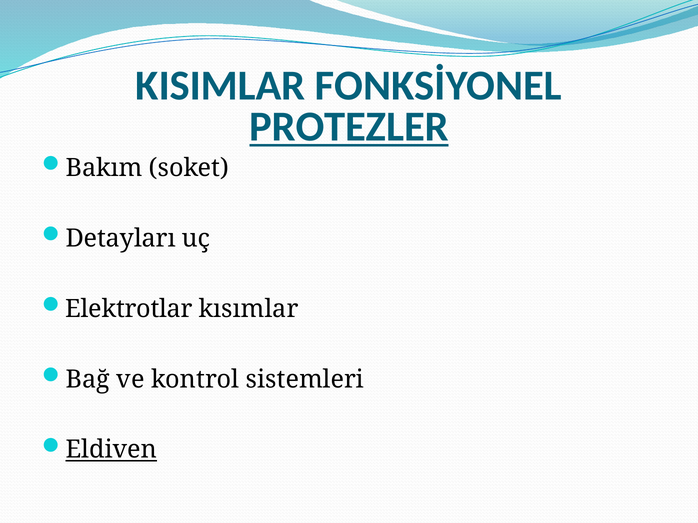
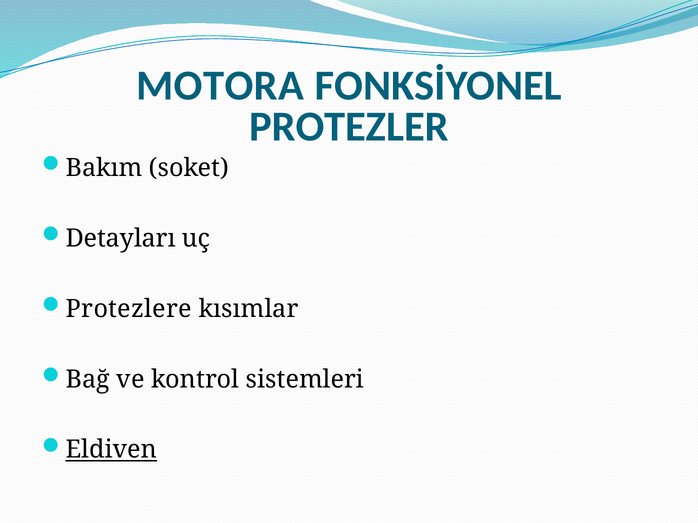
KISIMLAR: KISIMLAR -> MOTORA
PROTEZLER underline: present -> none
Elektrotlar: Elektrotlar -> Protezlere
